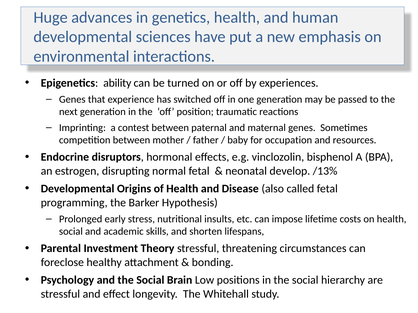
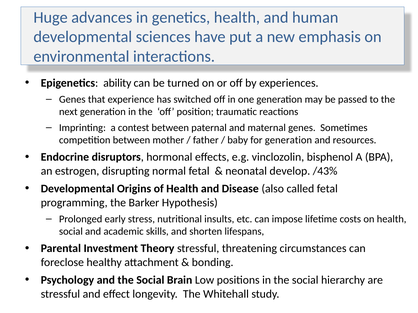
for occupation: occupation -> generation
/13%: /13% -> /43%
